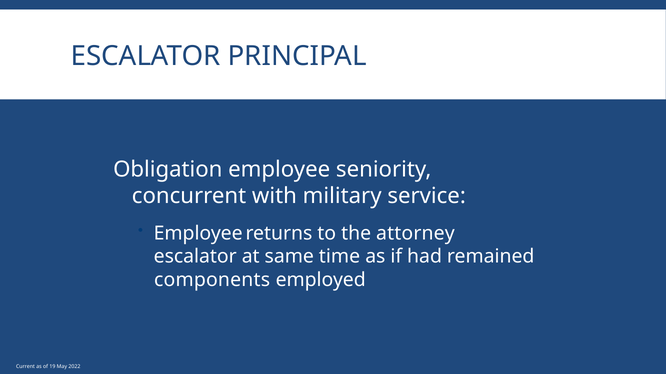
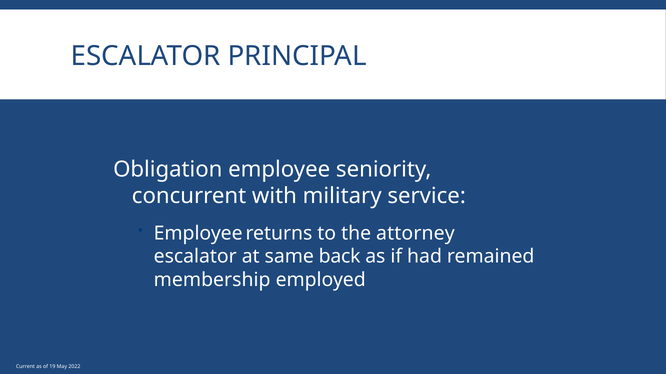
time: time -> back
components: components -> membership
